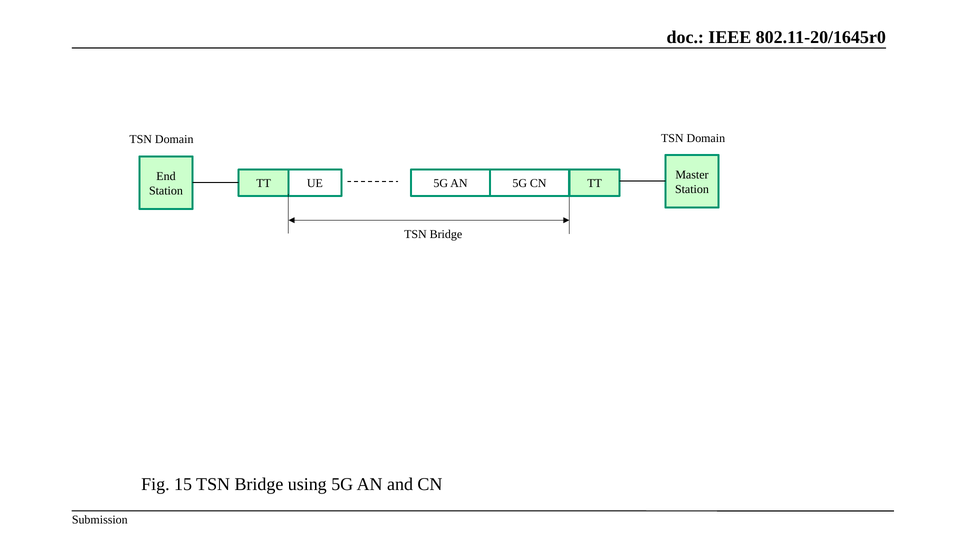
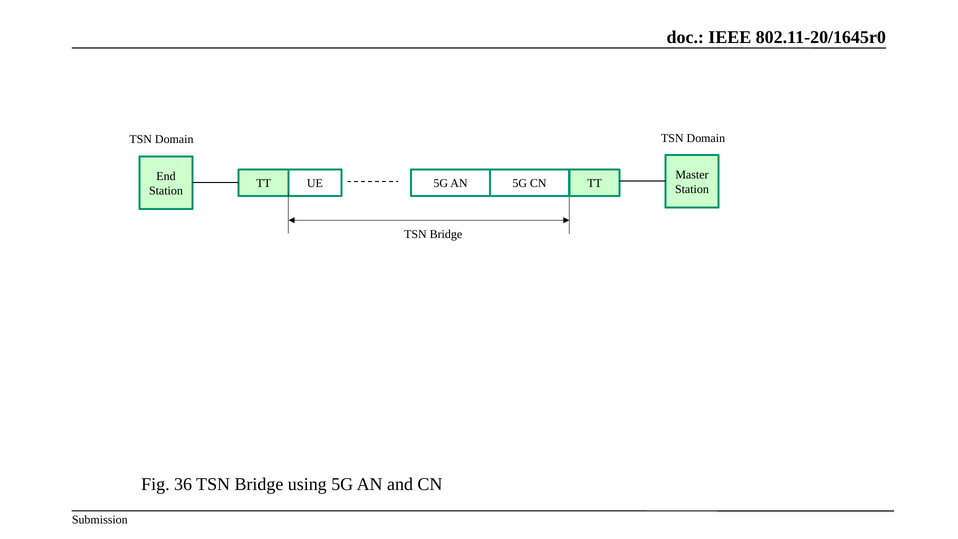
15: 15 -> 36
